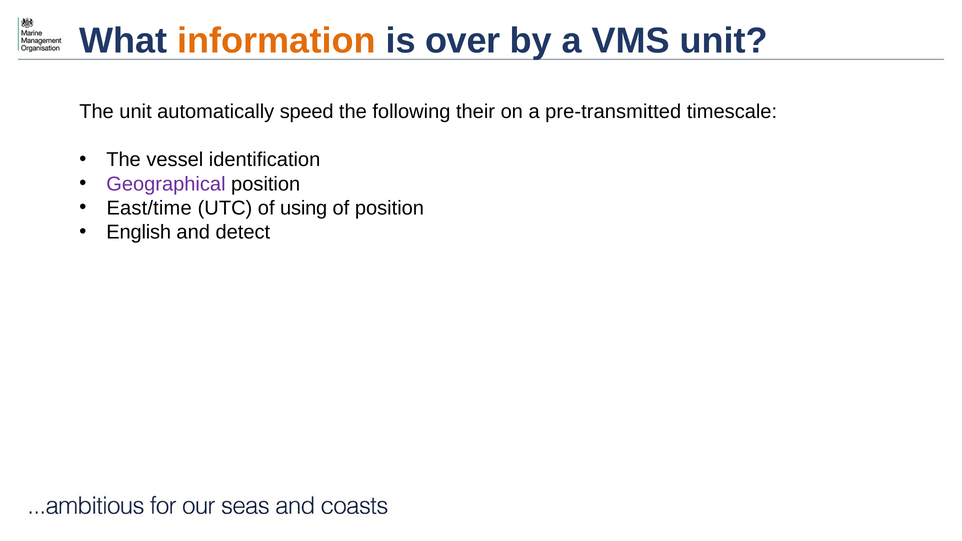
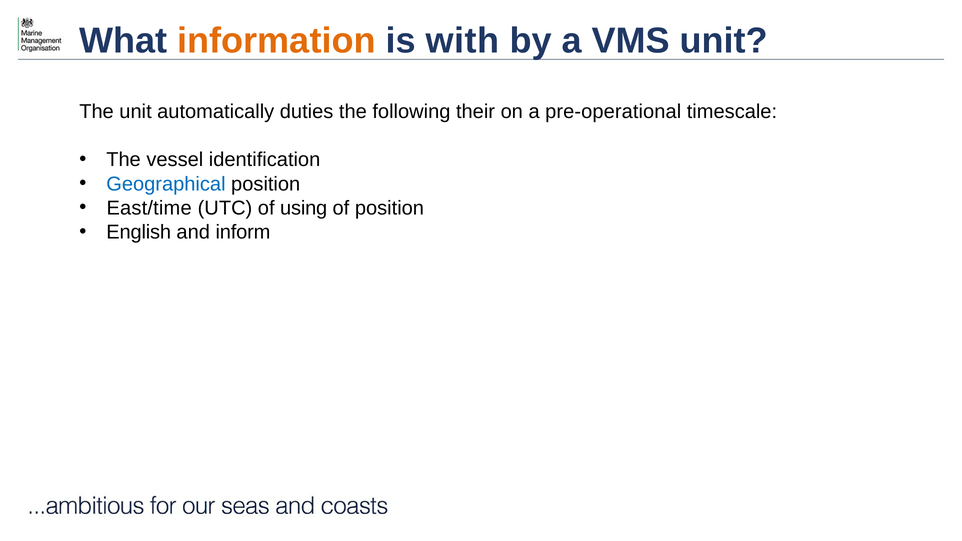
over: over -> with
speed: speed -> duties
pre-transmitted: pre-transmitted -> pre-operational
Geographical colour: purple -> blue
detect: detect -> inform
